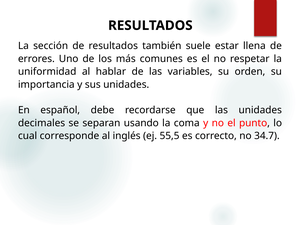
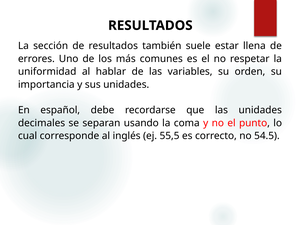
34.7: 34.7 -> 54.5
